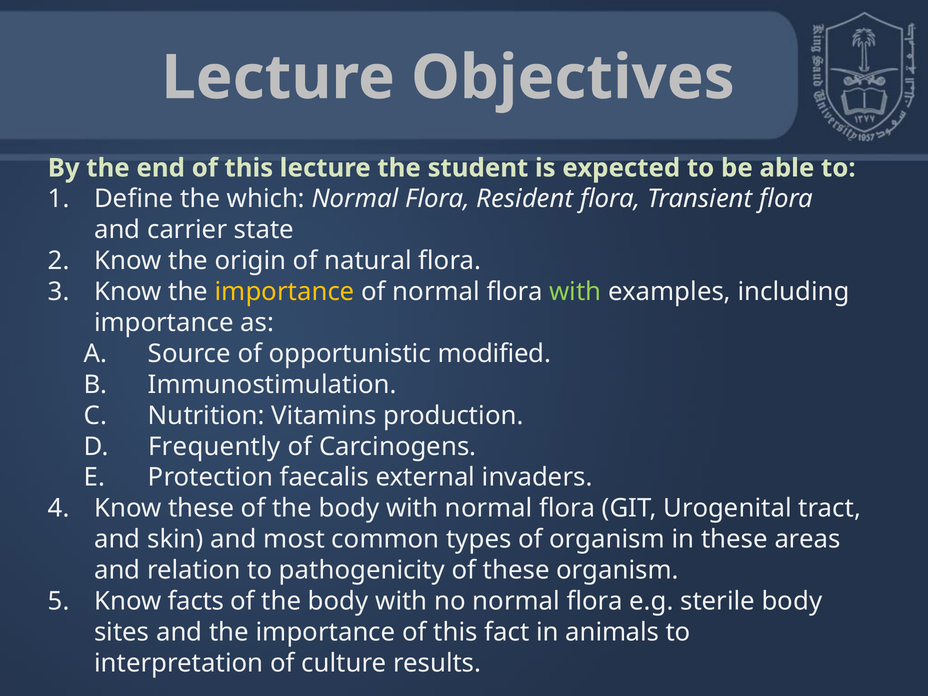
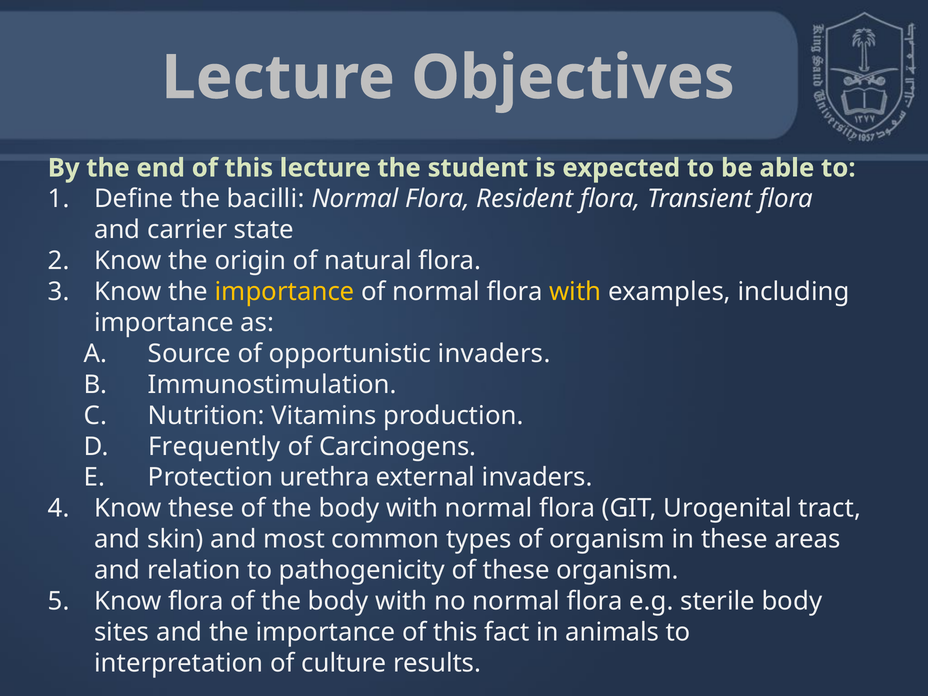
which: which -> bacilli
with at (575, 292) colour: light green -> yellow
opportunistic modified: modified -> invaders
faecalis: faecalis -> urethra
Know facts: facts -> flora
